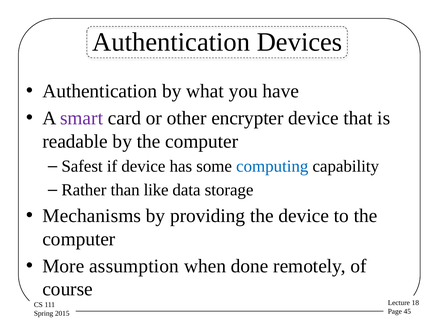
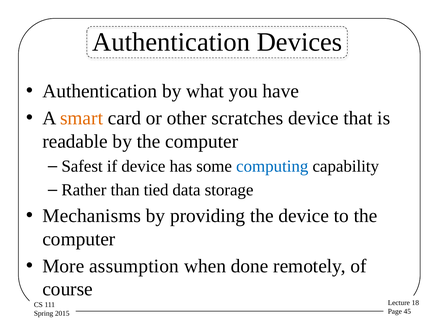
smart colour: purple -> orange
encrypter: encrypter -> scratches
like: like -> tied
